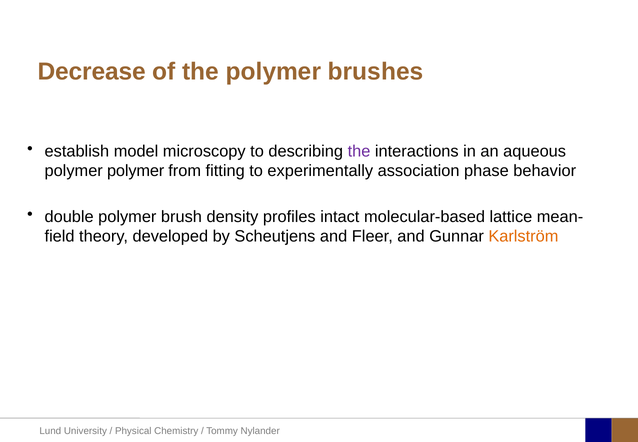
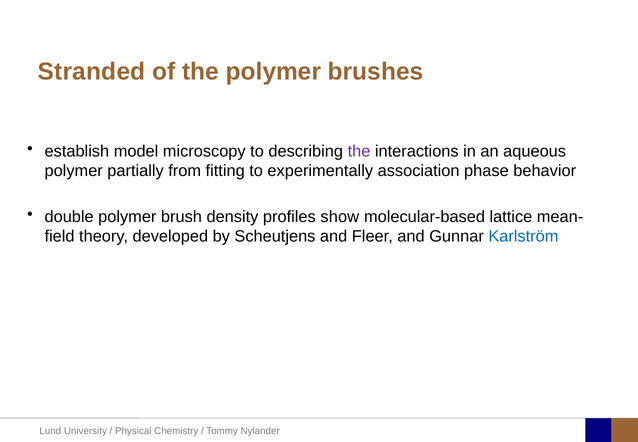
Decrease: Decrease -> Stranded
polymer polymer: polymer -> partially
intact: intact -> show
Karlström colour: orange -> blue
